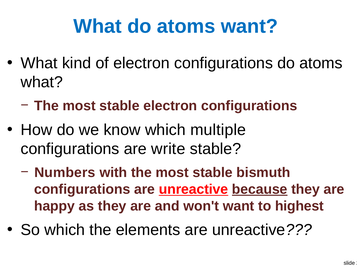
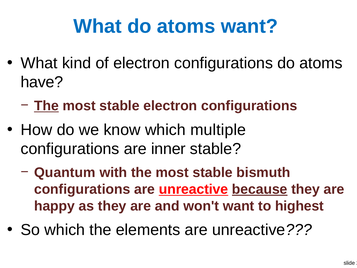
what at (42, 82): what -> have
The at (46, 106) underline: none -> present
write: write -> inner
Numbers: Numbers -> Quantum
